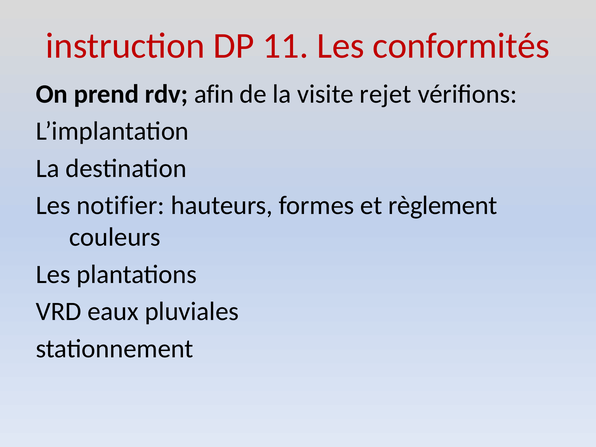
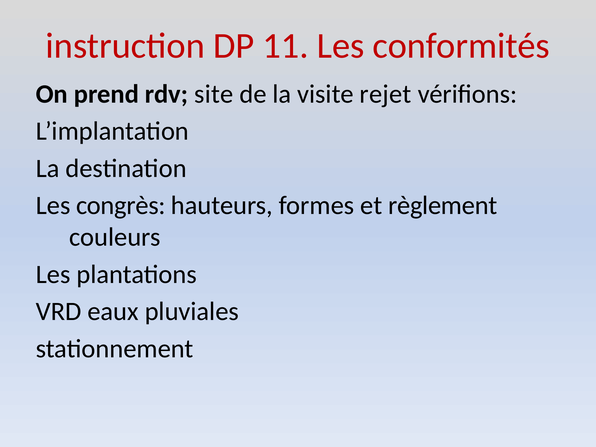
afin: afin -> site
notifier: notifier -> congrès
